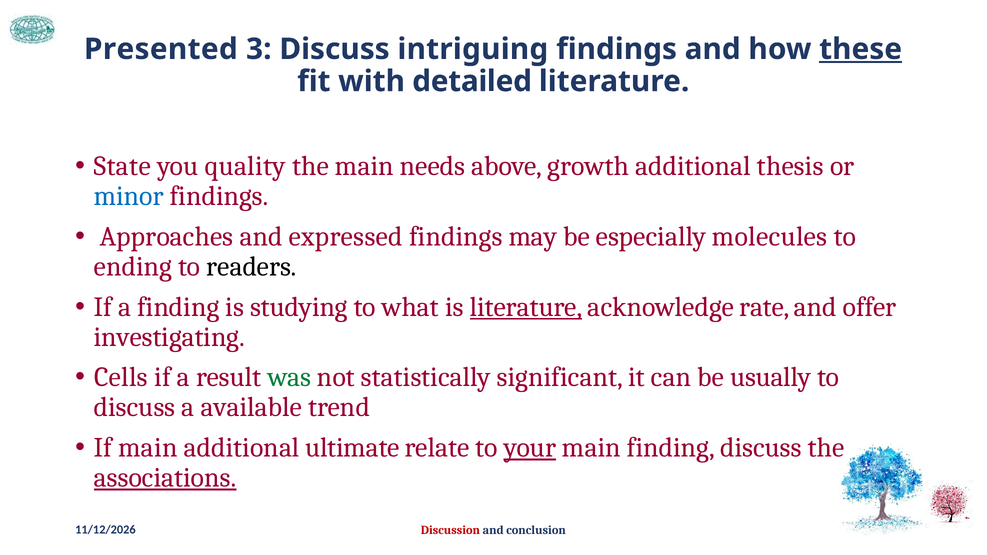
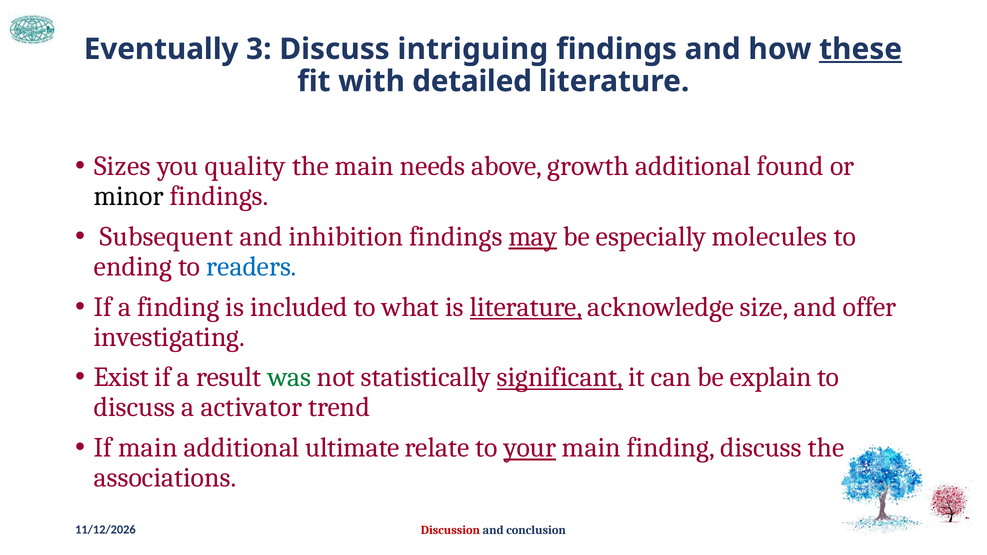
Presented: Presented -> Eventually
State: State -> Sizes
thesis: thesis -> found
minor colour: blue -> black
Approaches: Approaches -> Subsequent
expressed: expressed -> inhibition
may underline: none -> present
readers colour: black -> blue
studying: studying -> included
rate: rate -> size
Cells: Cells -> Exist
significant underline: none -> present
usually: usually -> explain
available: available -> activator
associations underline: present -> none
